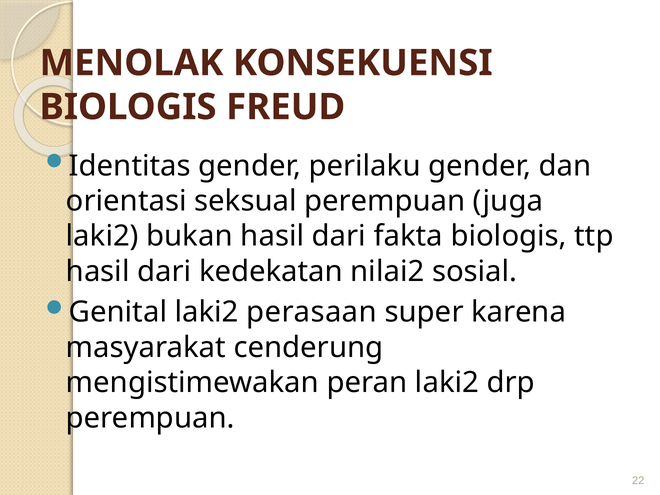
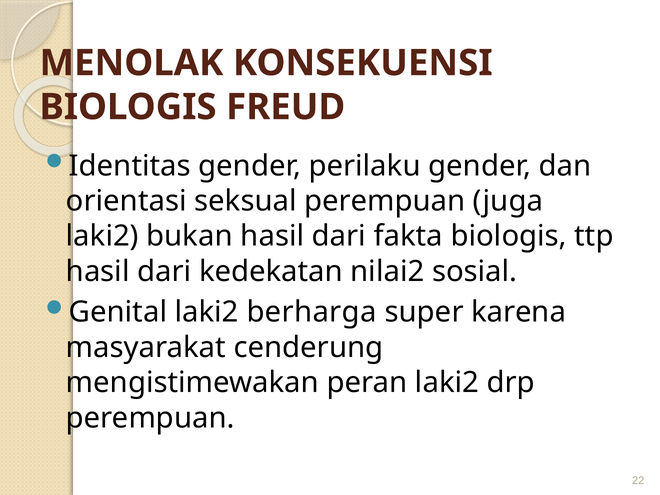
perasaan: perasaan -> berharga
